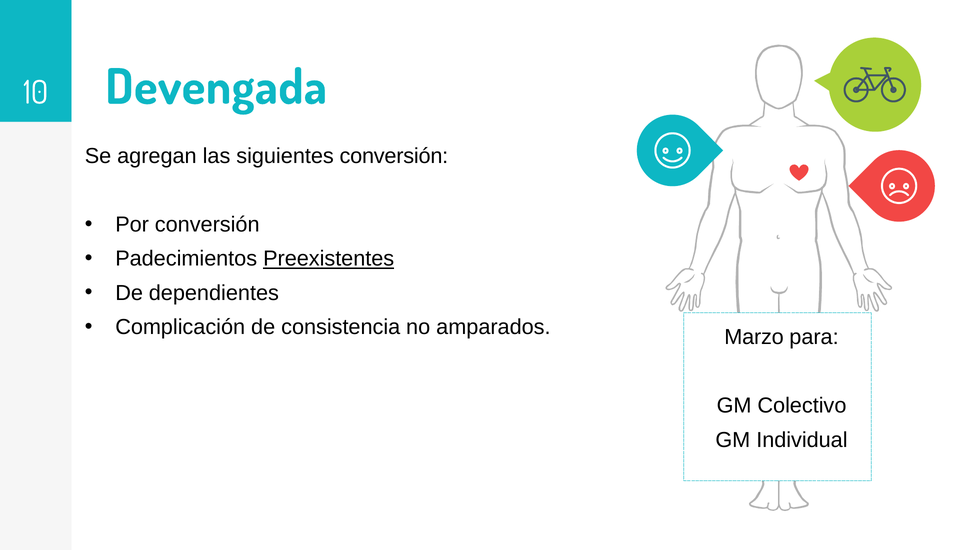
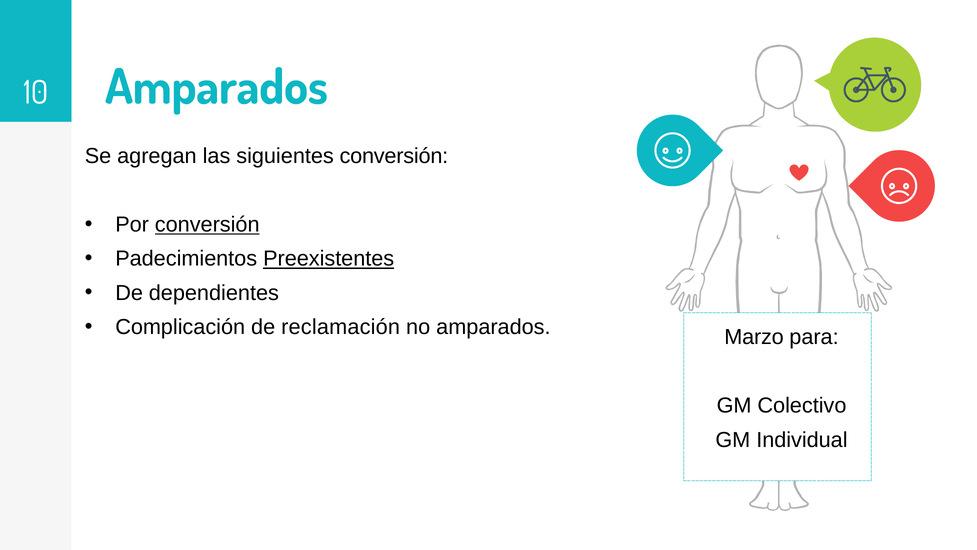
10 Devengada: Devengada -> Amparados
conversión at (207, 224) underline: none -> present
consistencia: consistencia -> reclamación
